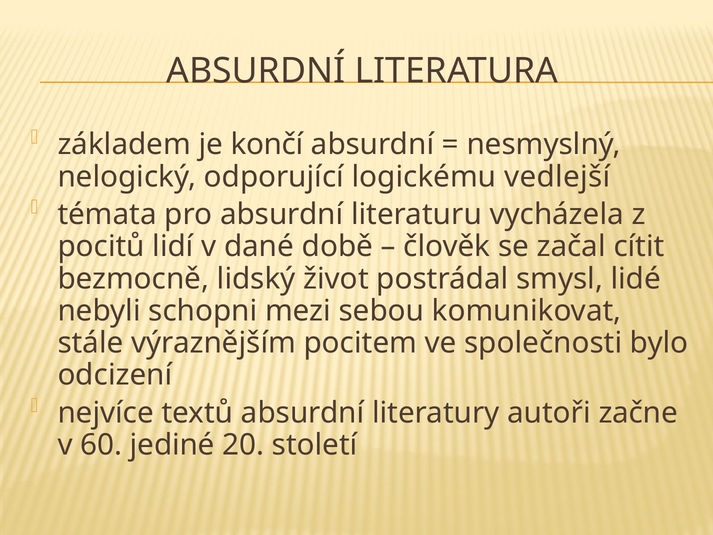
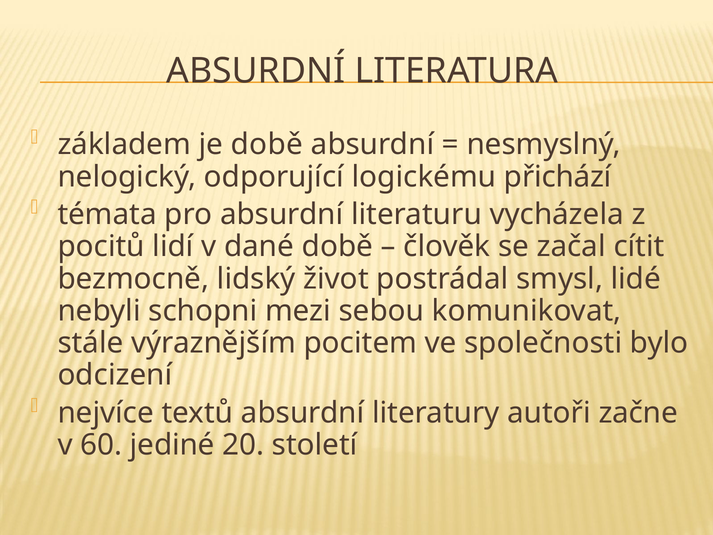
je končí: končí -> době
vedlejší: vedlejší -> přichází
